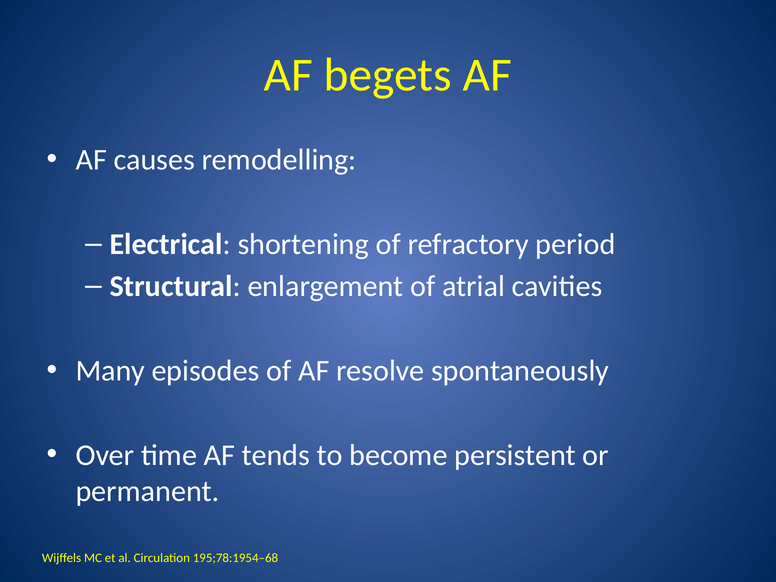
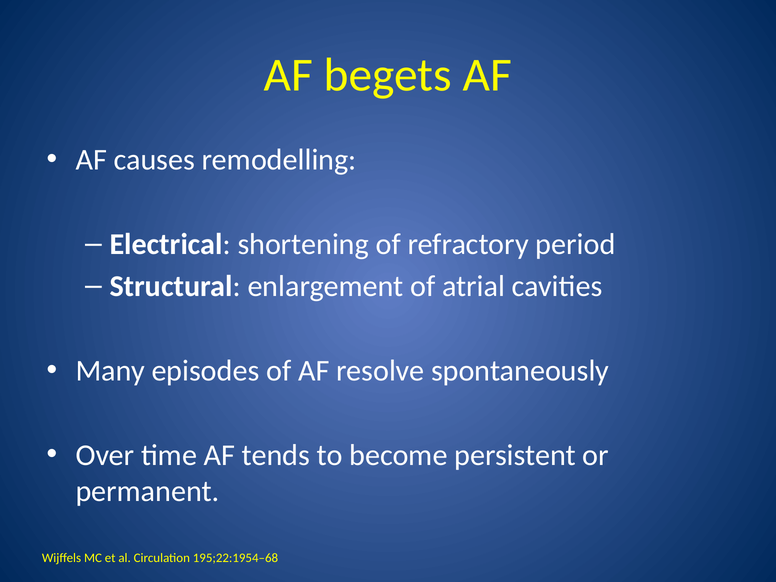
195;78:1954–68: 195;78:1954–68 -> 195;22:1954–68
